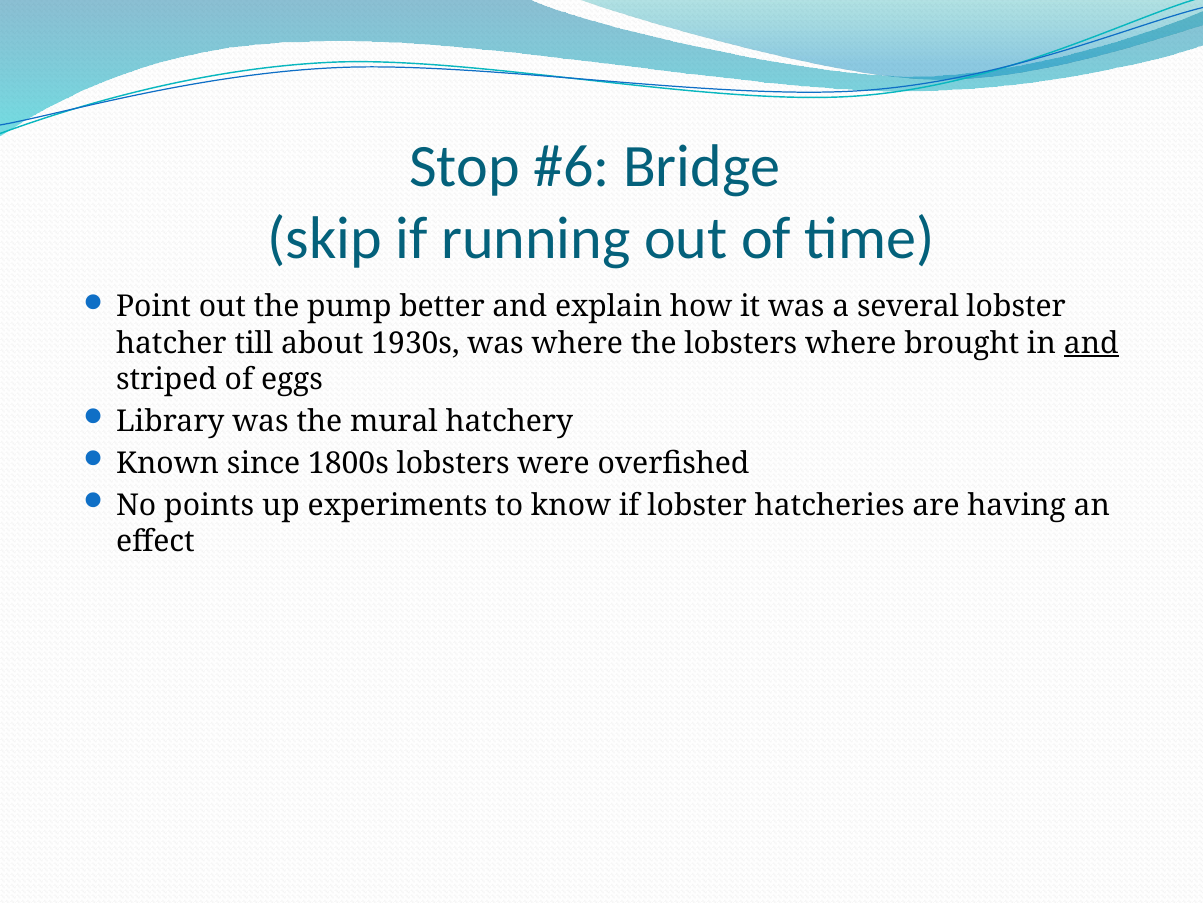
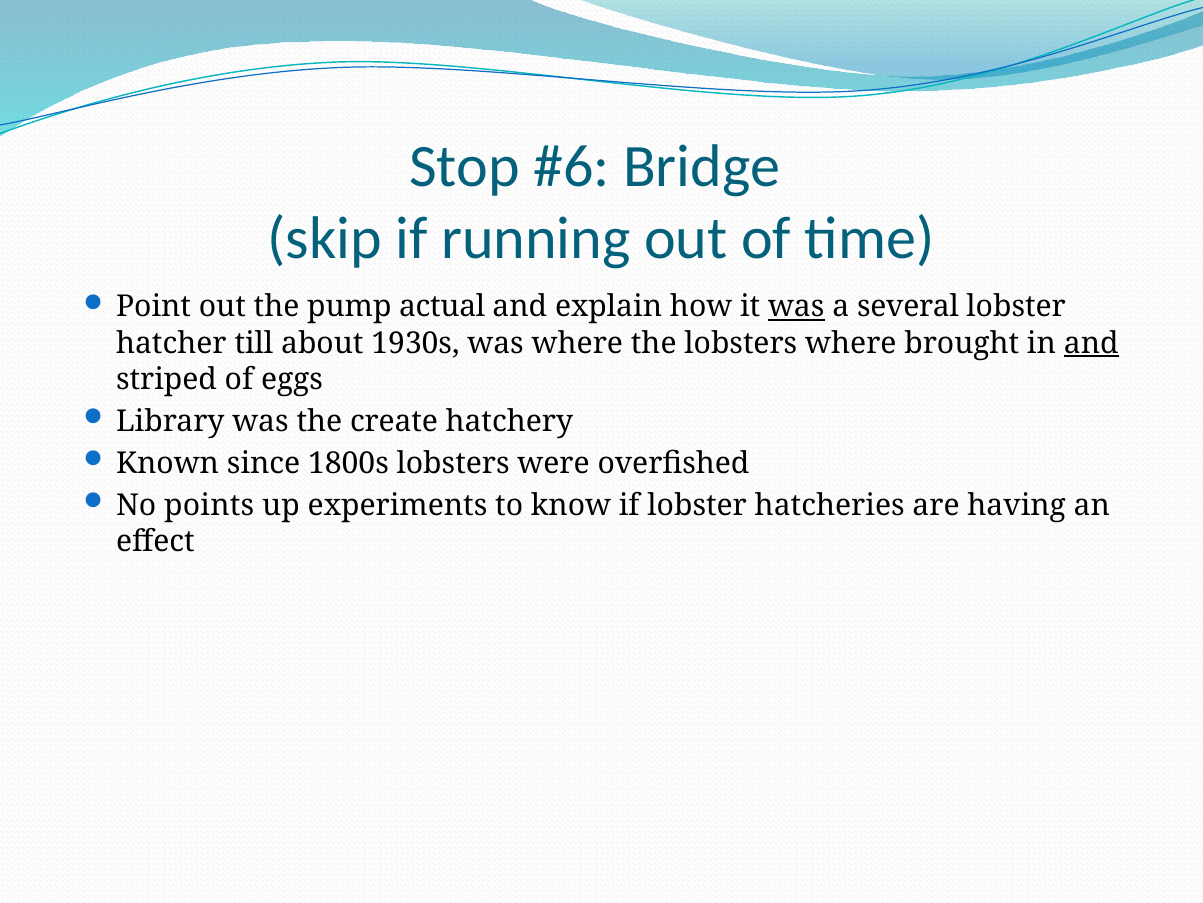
better: better -> actual
was at (796, 307) underline: none -> present
mural: mural -> create
